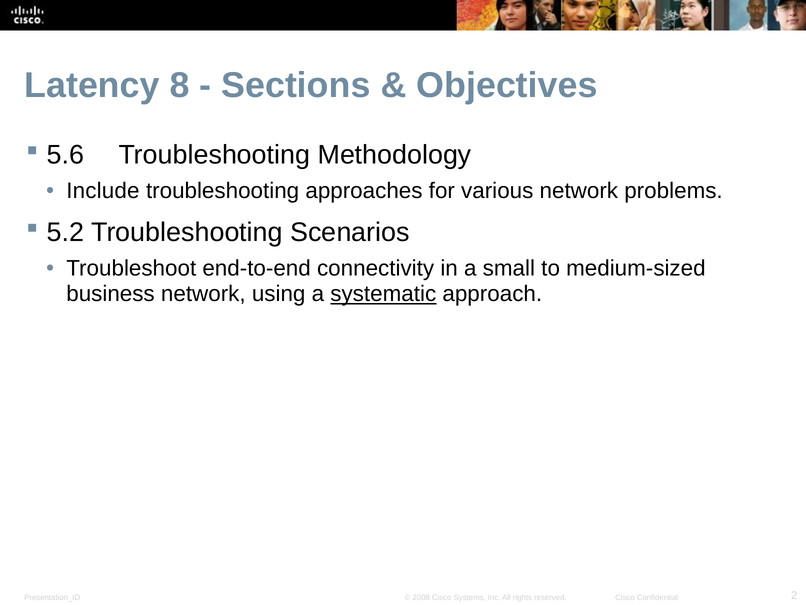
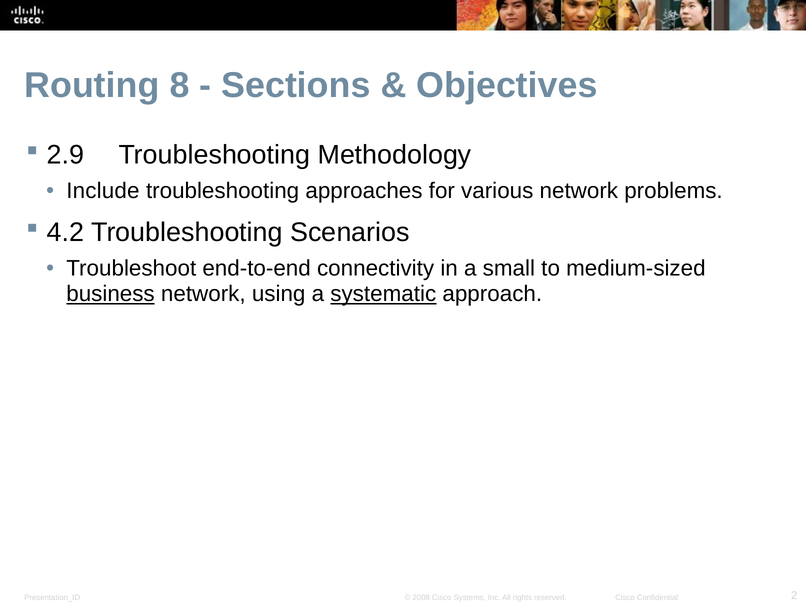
Latency: Latency -> Routing
5.6: 5.6 -> 2.9
5.2: 5.2 -> 4.2
business underline: none -> present
